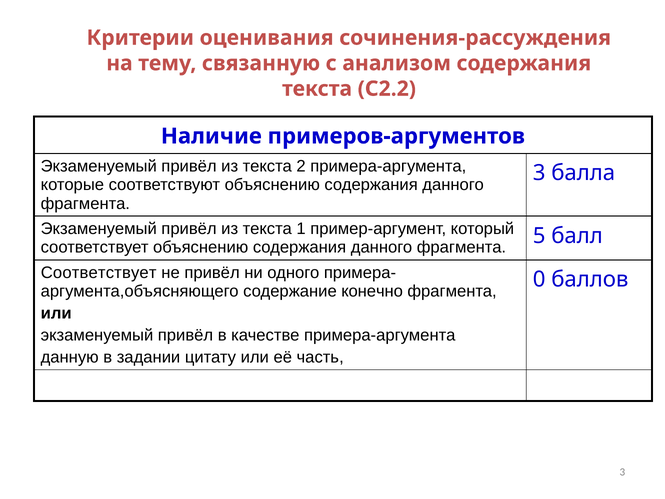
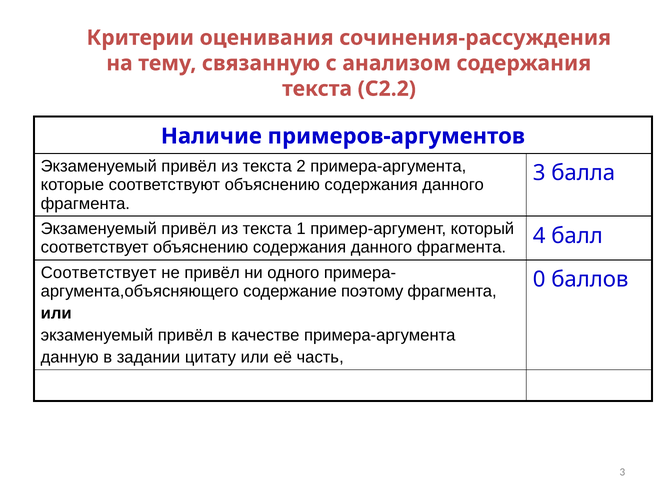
5: 5 -> 4
конечно: конечно -> поэтому
